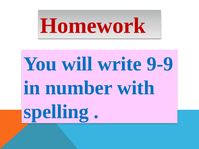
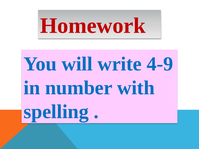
9-9: 9-9 -> 4-9
